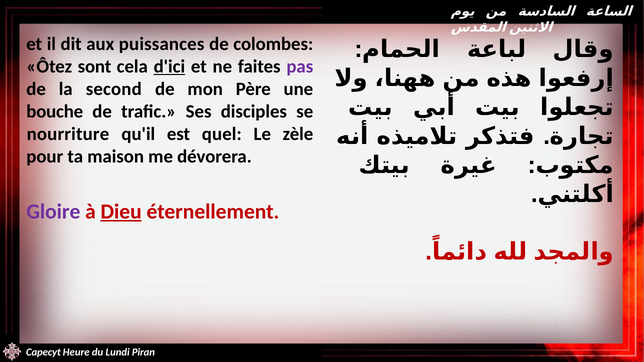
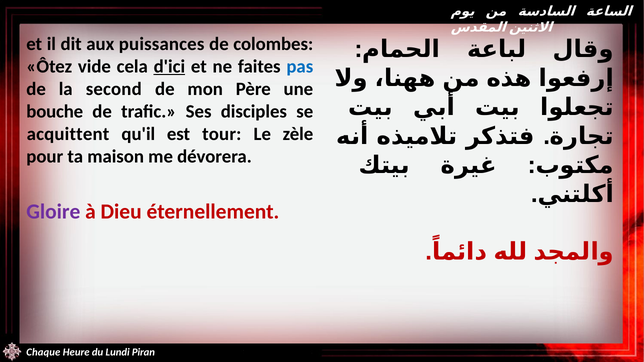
sont: sont -> vide
pas colour: purple -> blue
nourriture: nourriture -> acquittent
quel: quel -> tour
Dieu underline: present -> none
Capecyt: Capecyt -> Chaque
